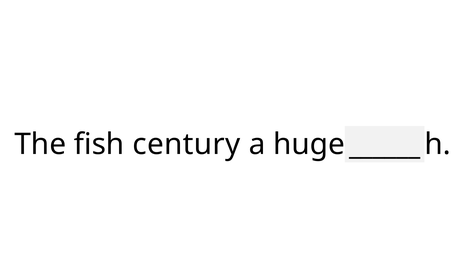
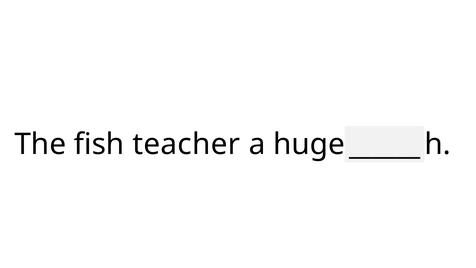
century: century -> teacher
